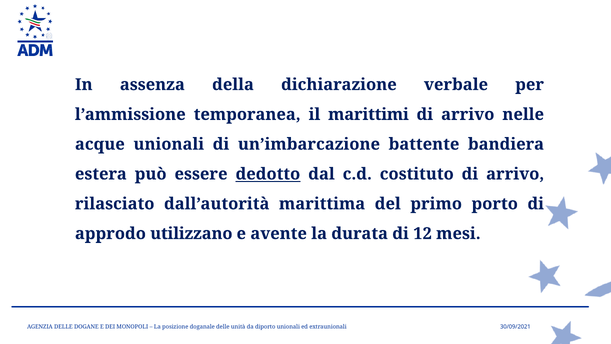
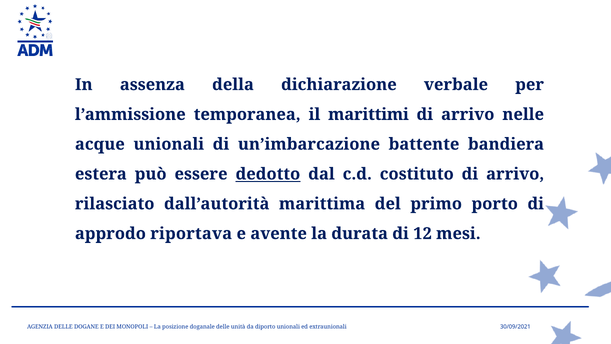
utilizzano: utilizzano -> riportava
